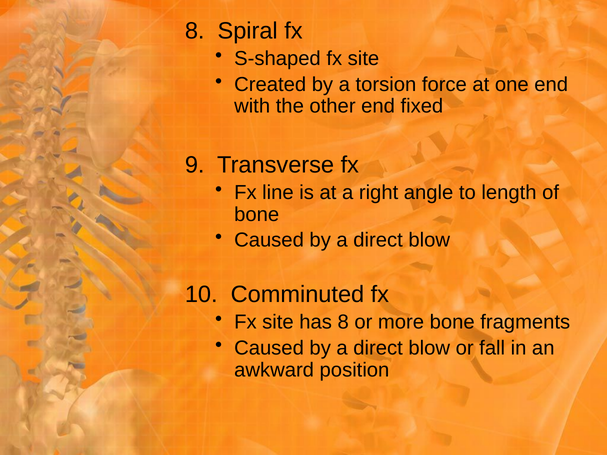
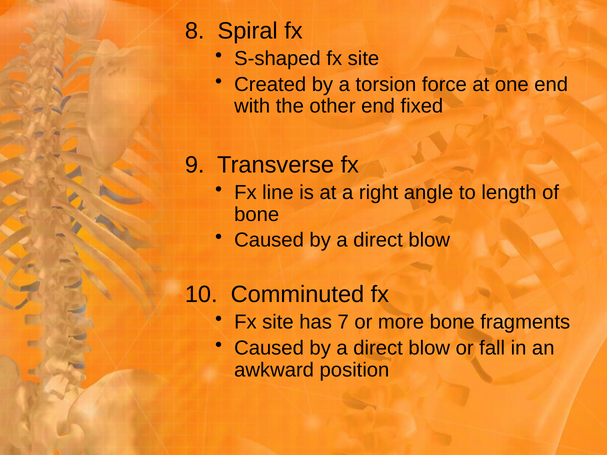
has 8: 8 -> 7
